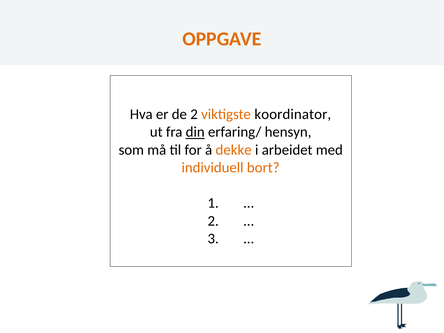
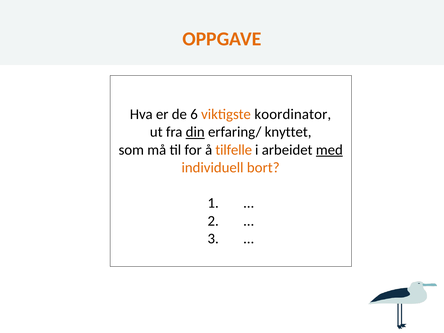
de 2: 2 -> 6
hensyn: hensyn -> knyttet
dekke: dekke -> tilfelle
med underline: none -> present
